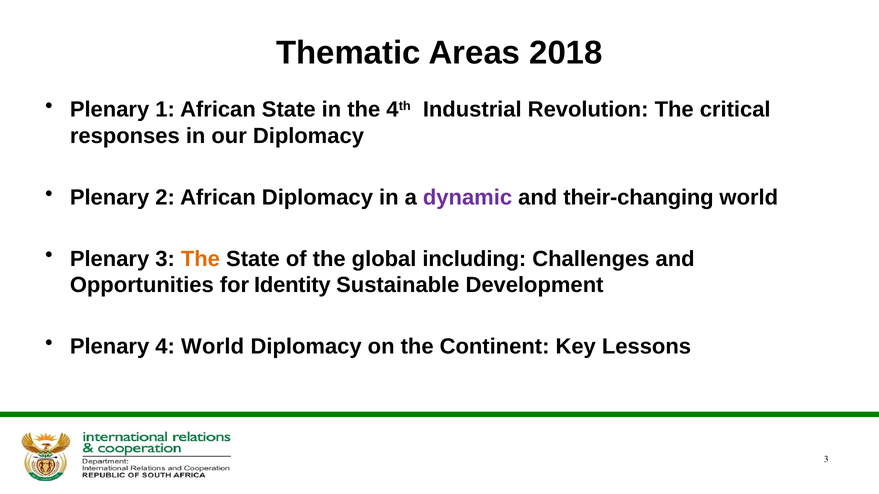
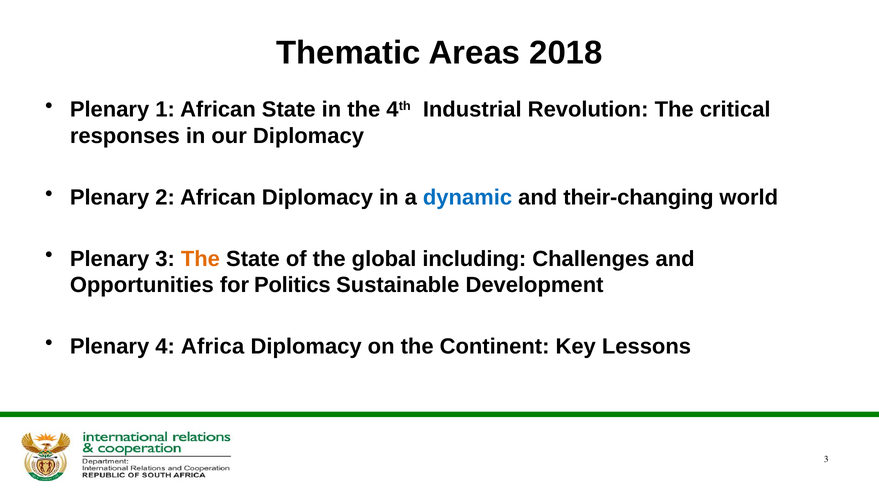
dynamic colour: purple -> blue
Identity: Identity -> Politics
4 World: World -> Africa
